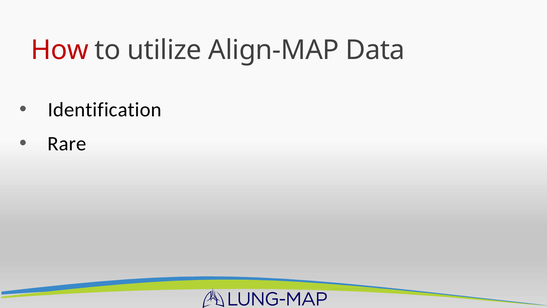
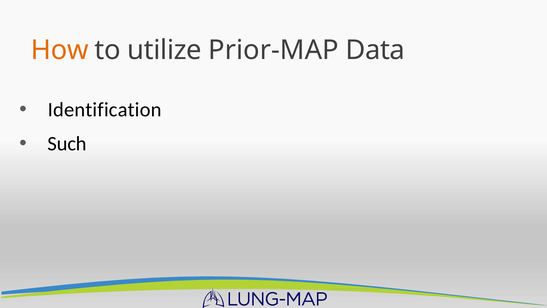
How colour: red -> orange
Align-MAP: Align-MAP -> Prior-MAP
Rare: Rare -> Such
